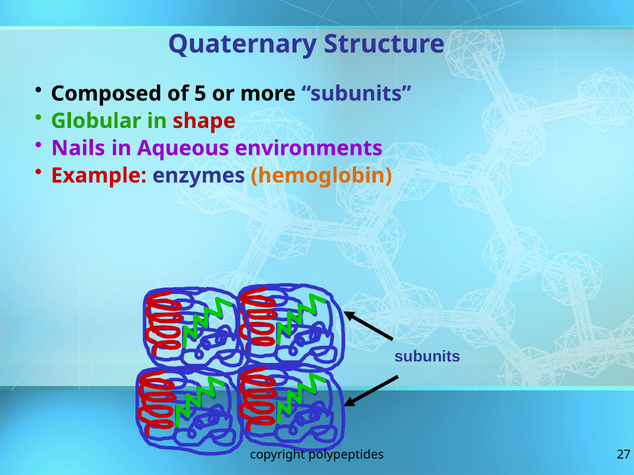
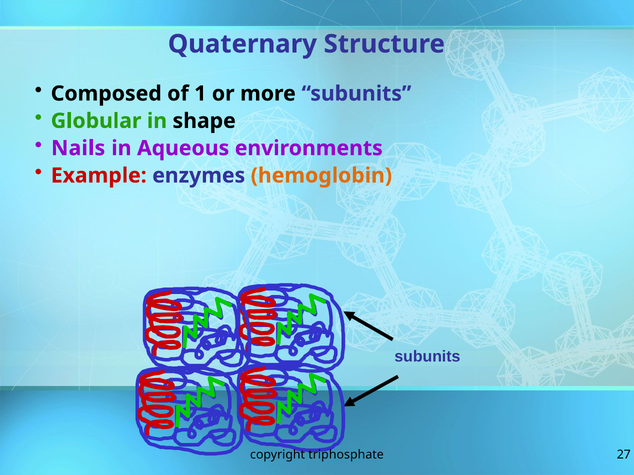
5: 5 -> 1
shape colour: red -> black
polypeptides: polypeptides -> triphosphate
